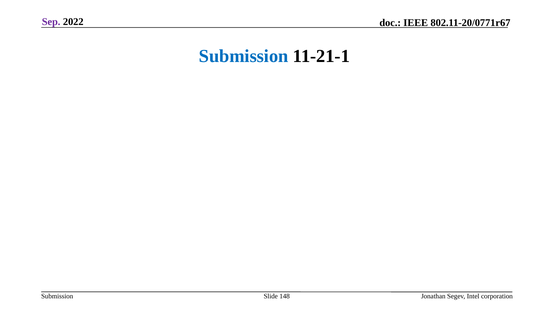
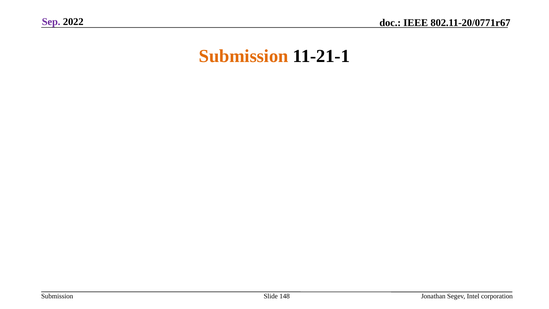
Submission at (244, 56) colour: blue -> orange
